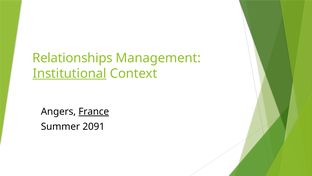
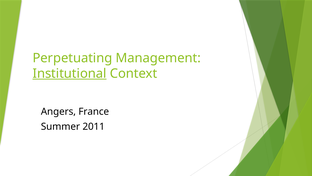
Relationships: Relationships -> Perpetuating
France underline: present -> none
2091: 2091 -> 2011
